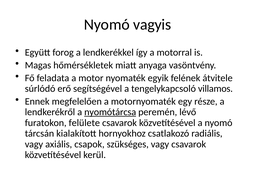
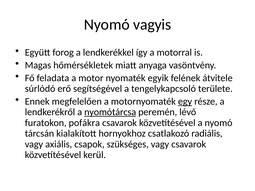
villamos: villamos -> területe
egy underline: none -> present
felülete: felülete -> pofákra
